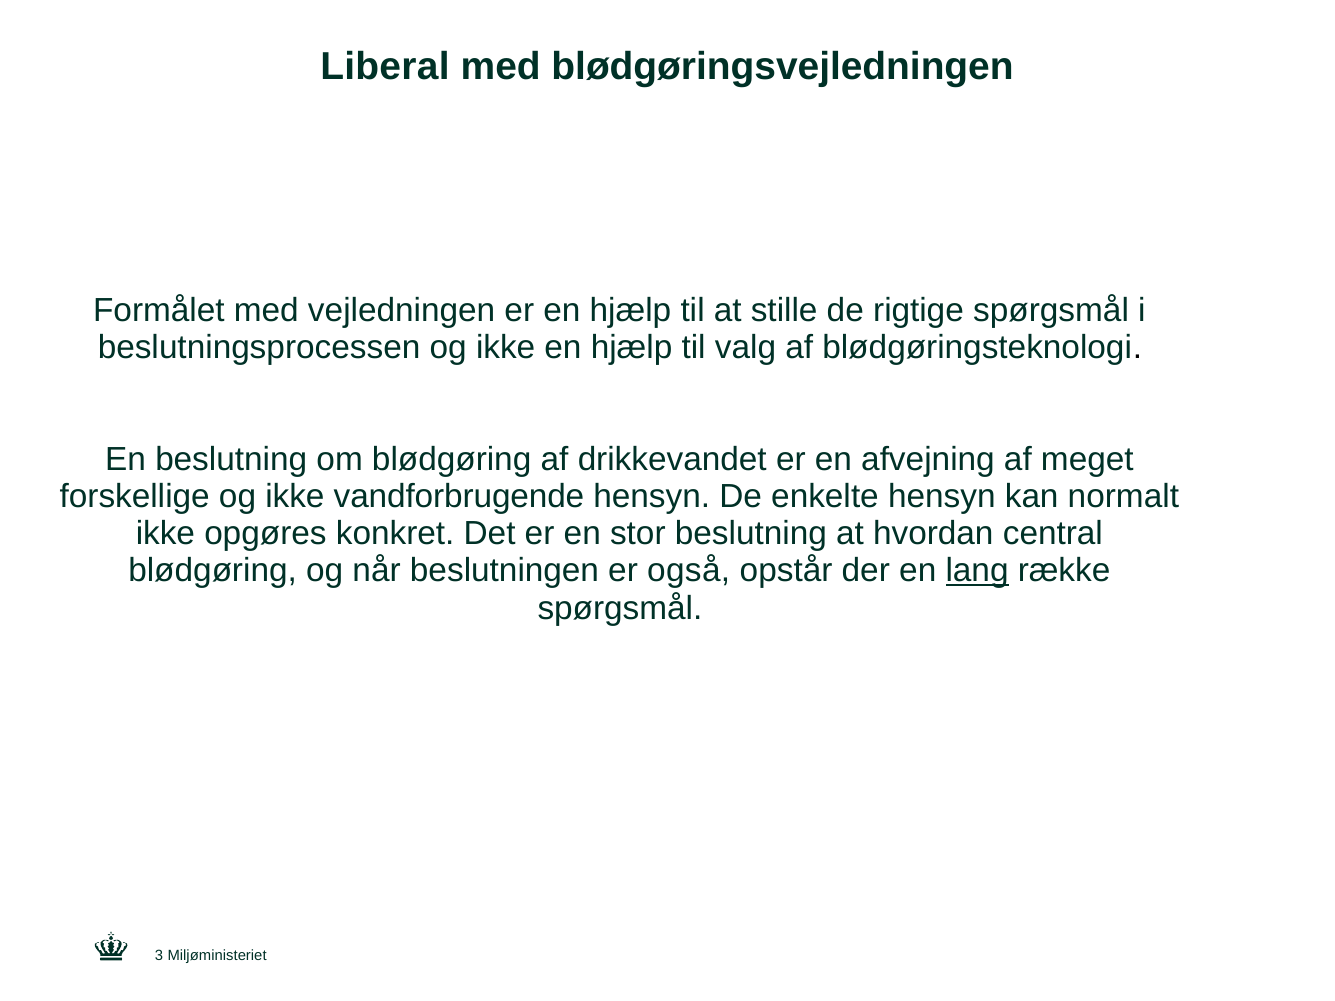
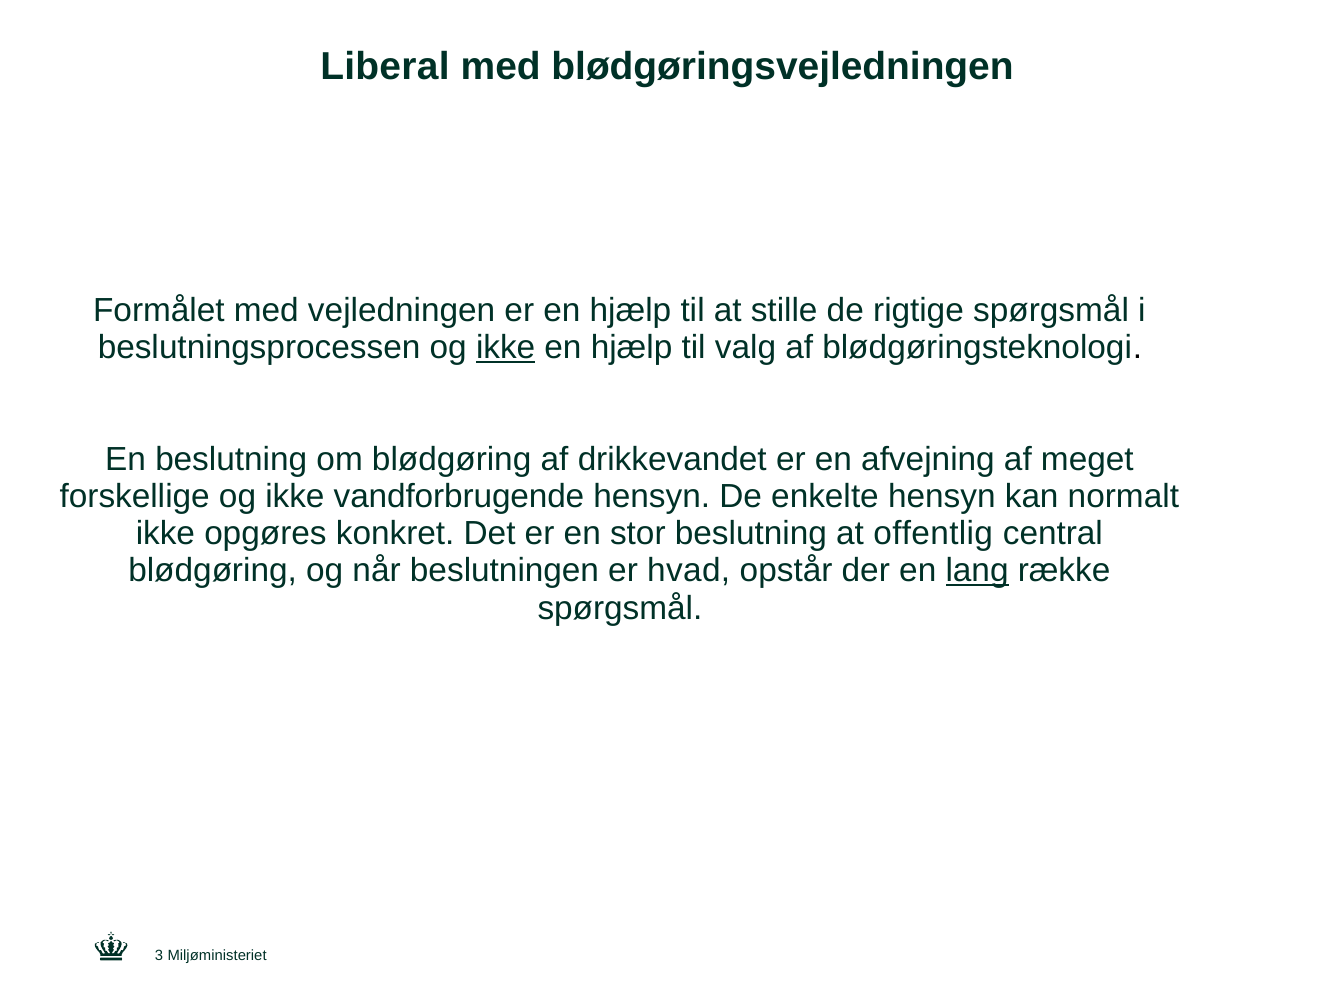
ikke at (506, 347) underline: none -> present
hvordan: hvordan -> offentlig
også: også -> hvad
